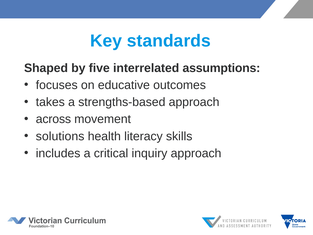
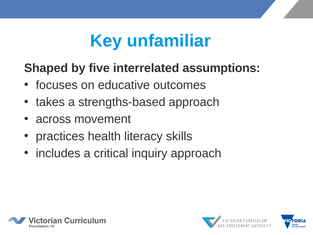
standards: standards -> unfamiliar
solutions: solutions -> practices
